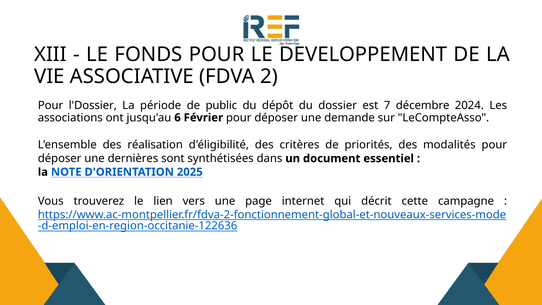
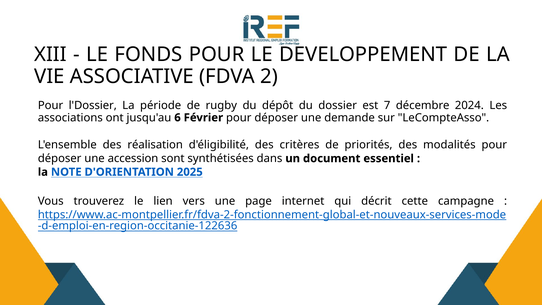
public: public -> rugby
dernières: dernières -> accession
